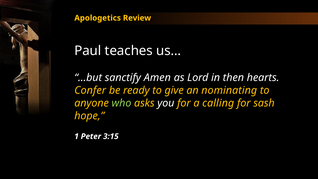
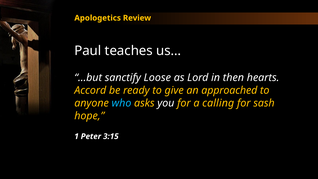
Amen: Amen -> Loose
Confer: Confer -> Accord
nominating: nominating -> approached
who colour: light green -> light blue
